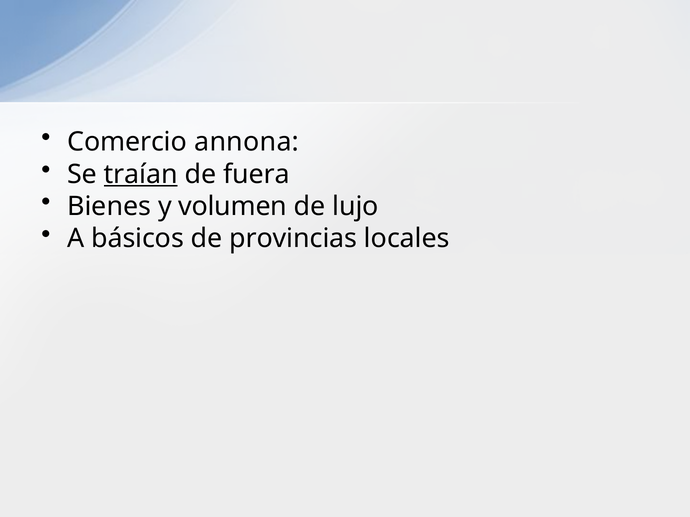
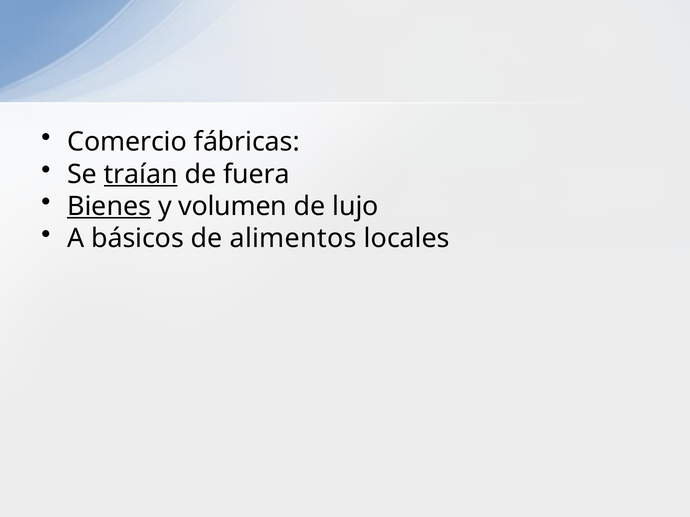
annona: annona -> fábricas
Bienes underline: none -> present
provincias: provincias -> alimentos
